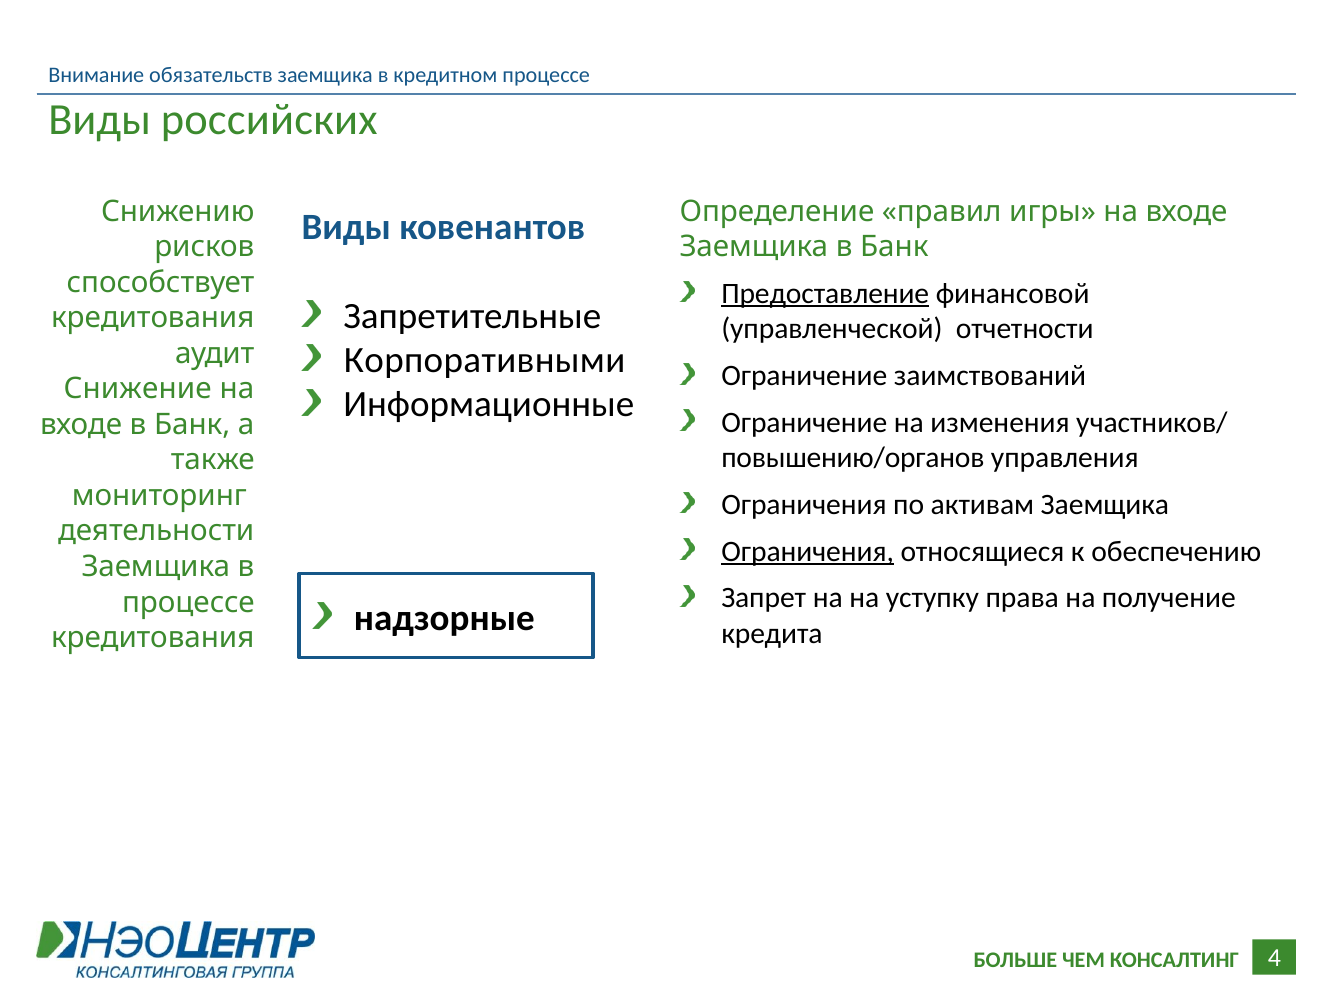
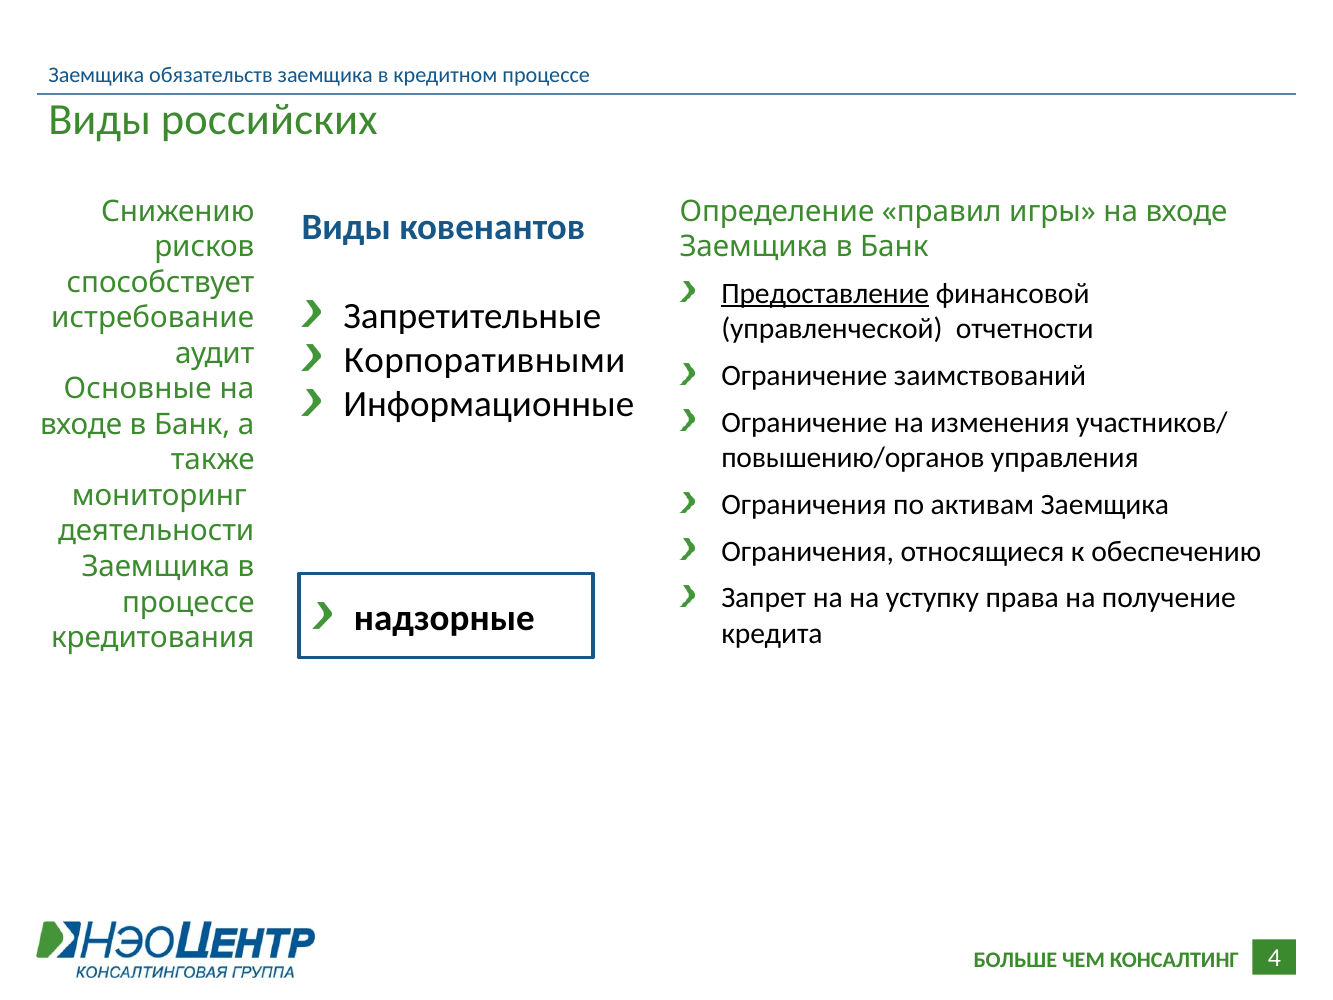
Внимание at (96, 76): Внимание -> Заемщика
кредитования at (153, 318): кредитования -> истребование
Снижение: Снижение -> Основные
Ограничения at (808, 551) underline: present -> none
